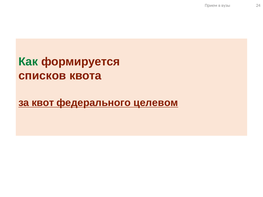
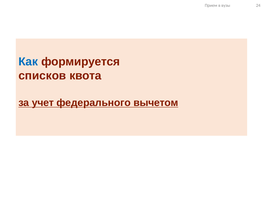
Как colour: green -> blue
квот: квот -> учет
целевом: целевом -> вычетом
